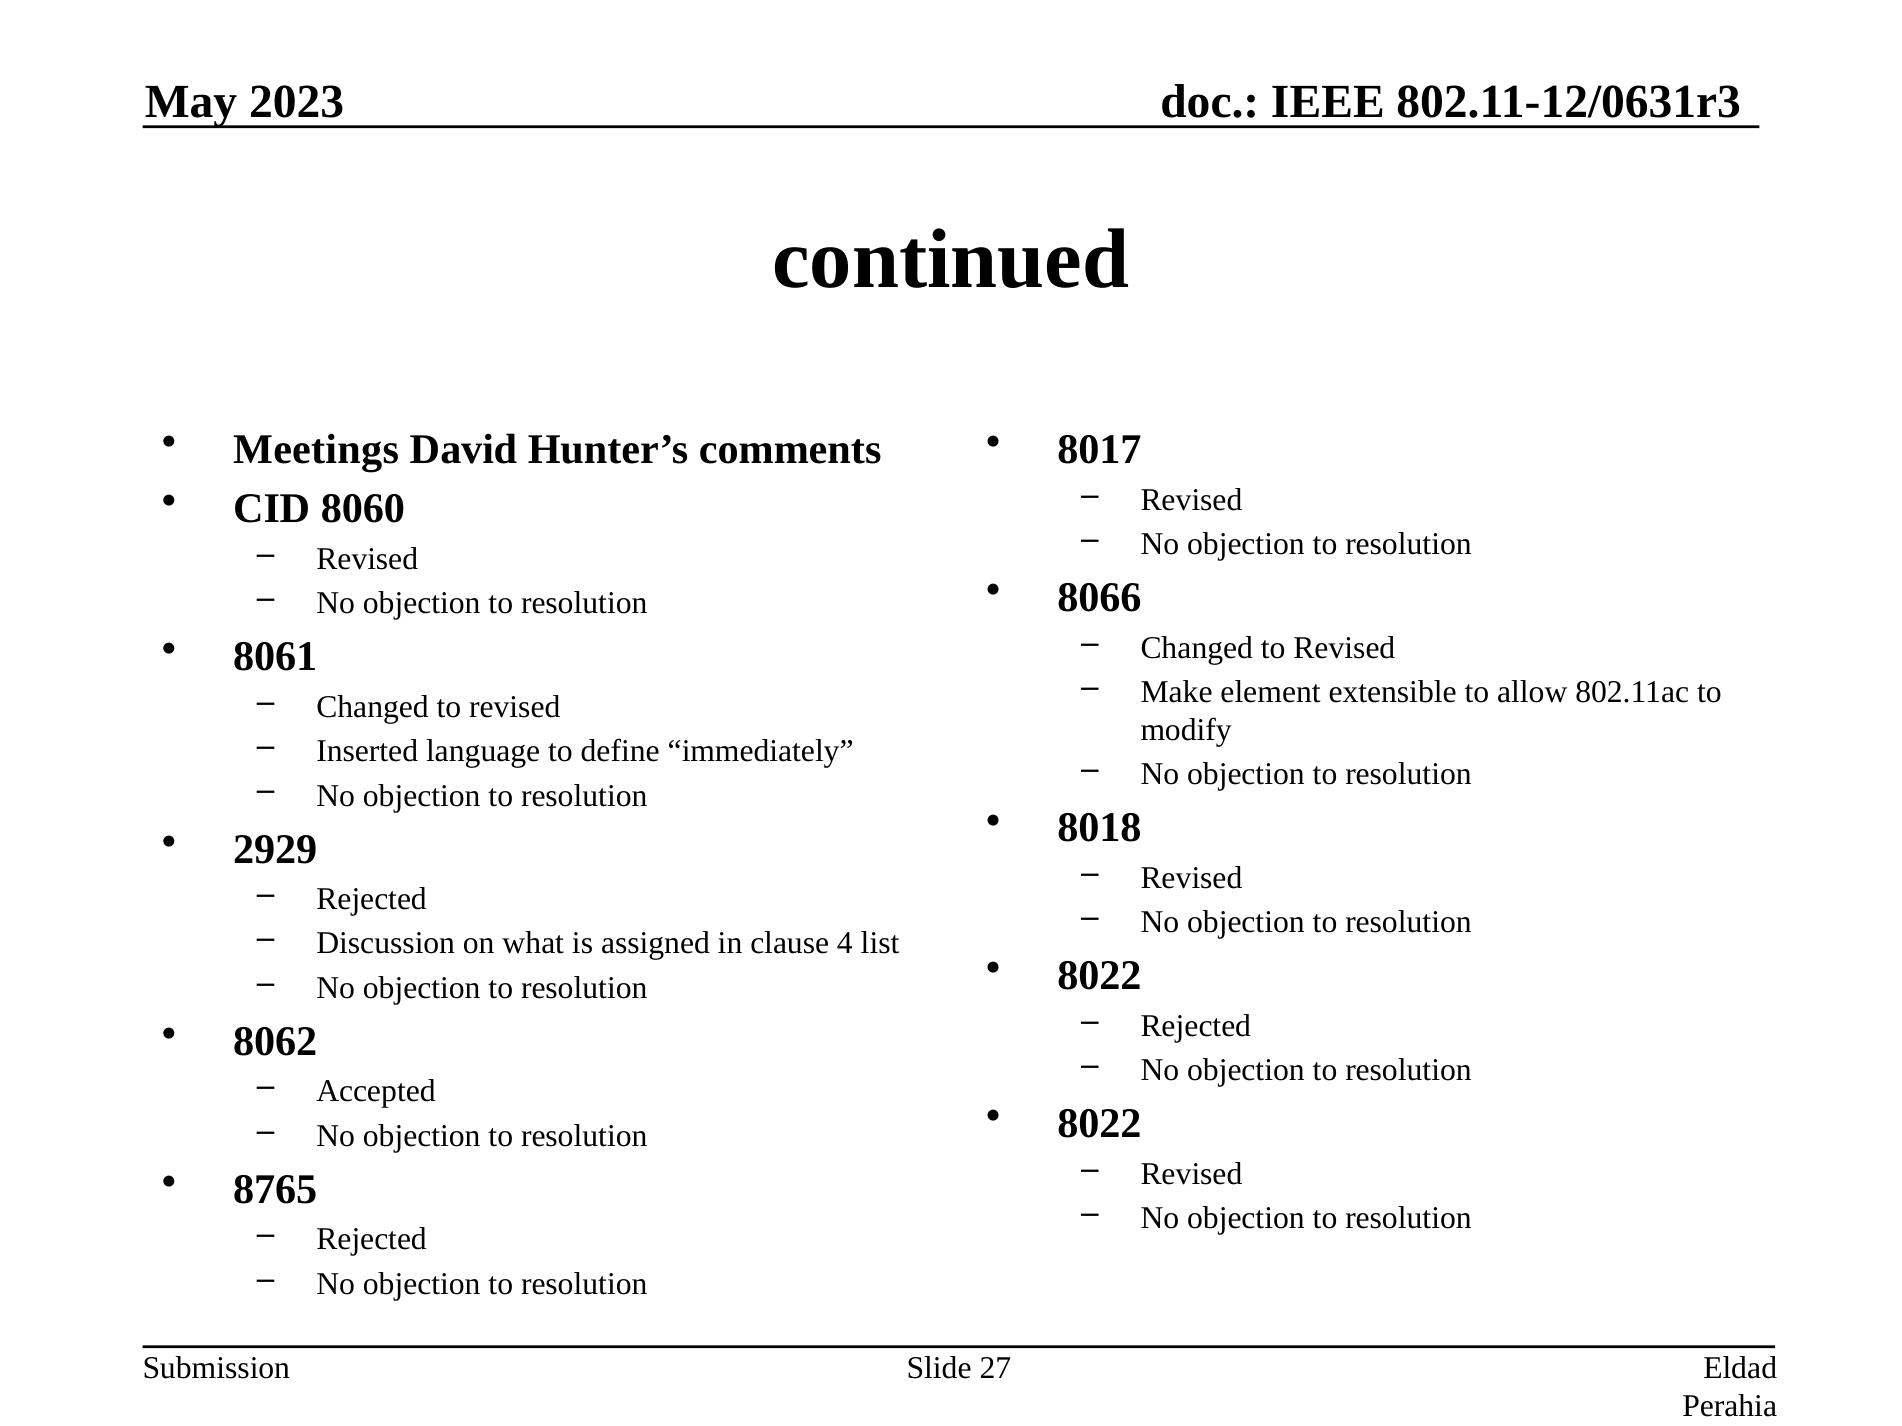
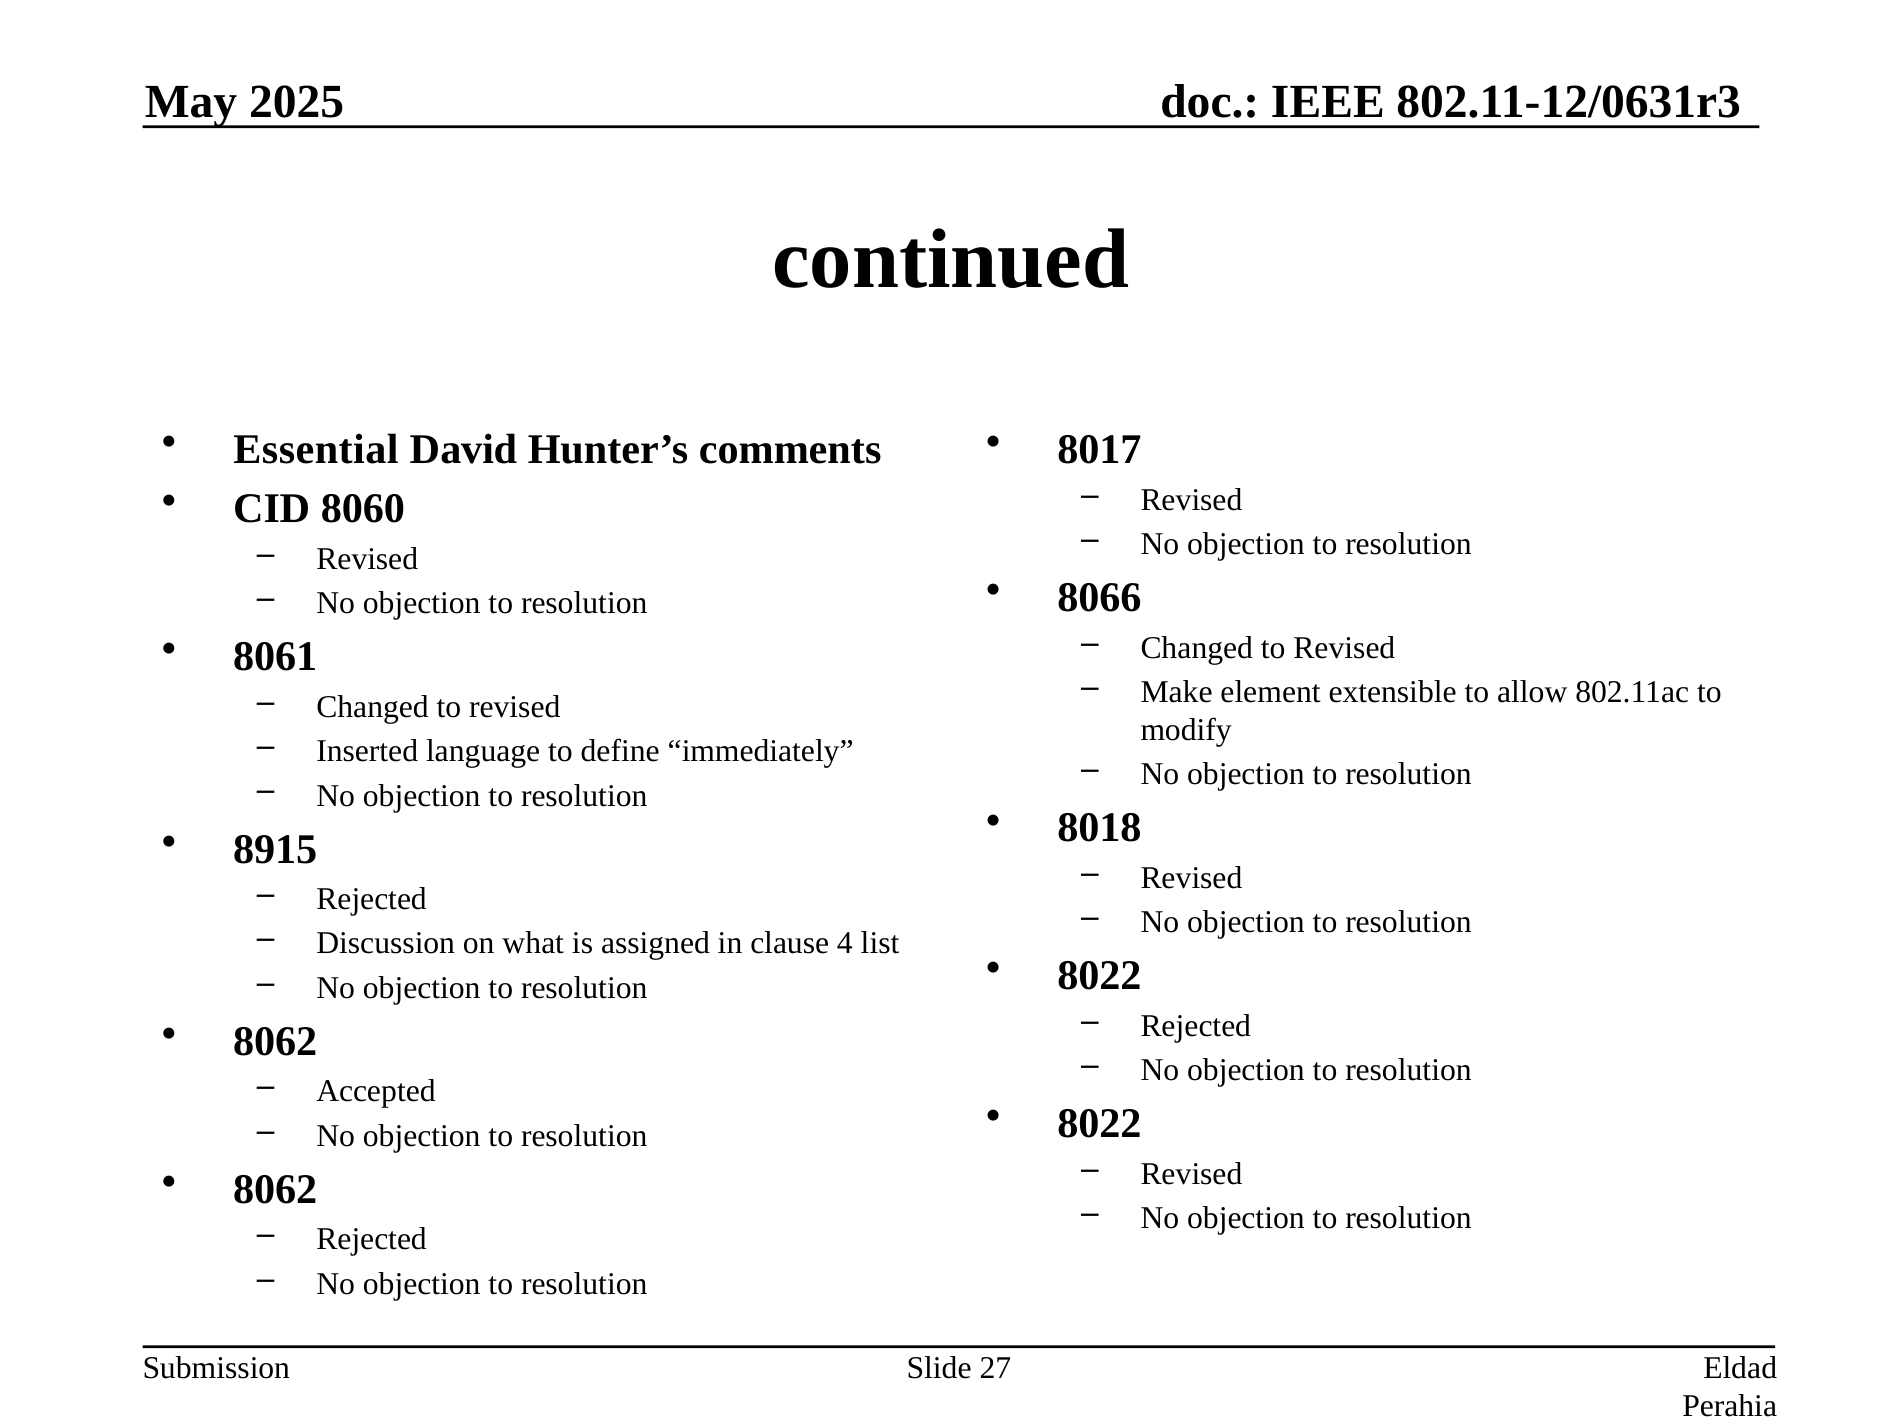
2023: 2023 -> 2025
Meetings: Meetings -> Essential
2929: 2929 -> 8915
8765 at (275, 1190): 8765 -> 8062
